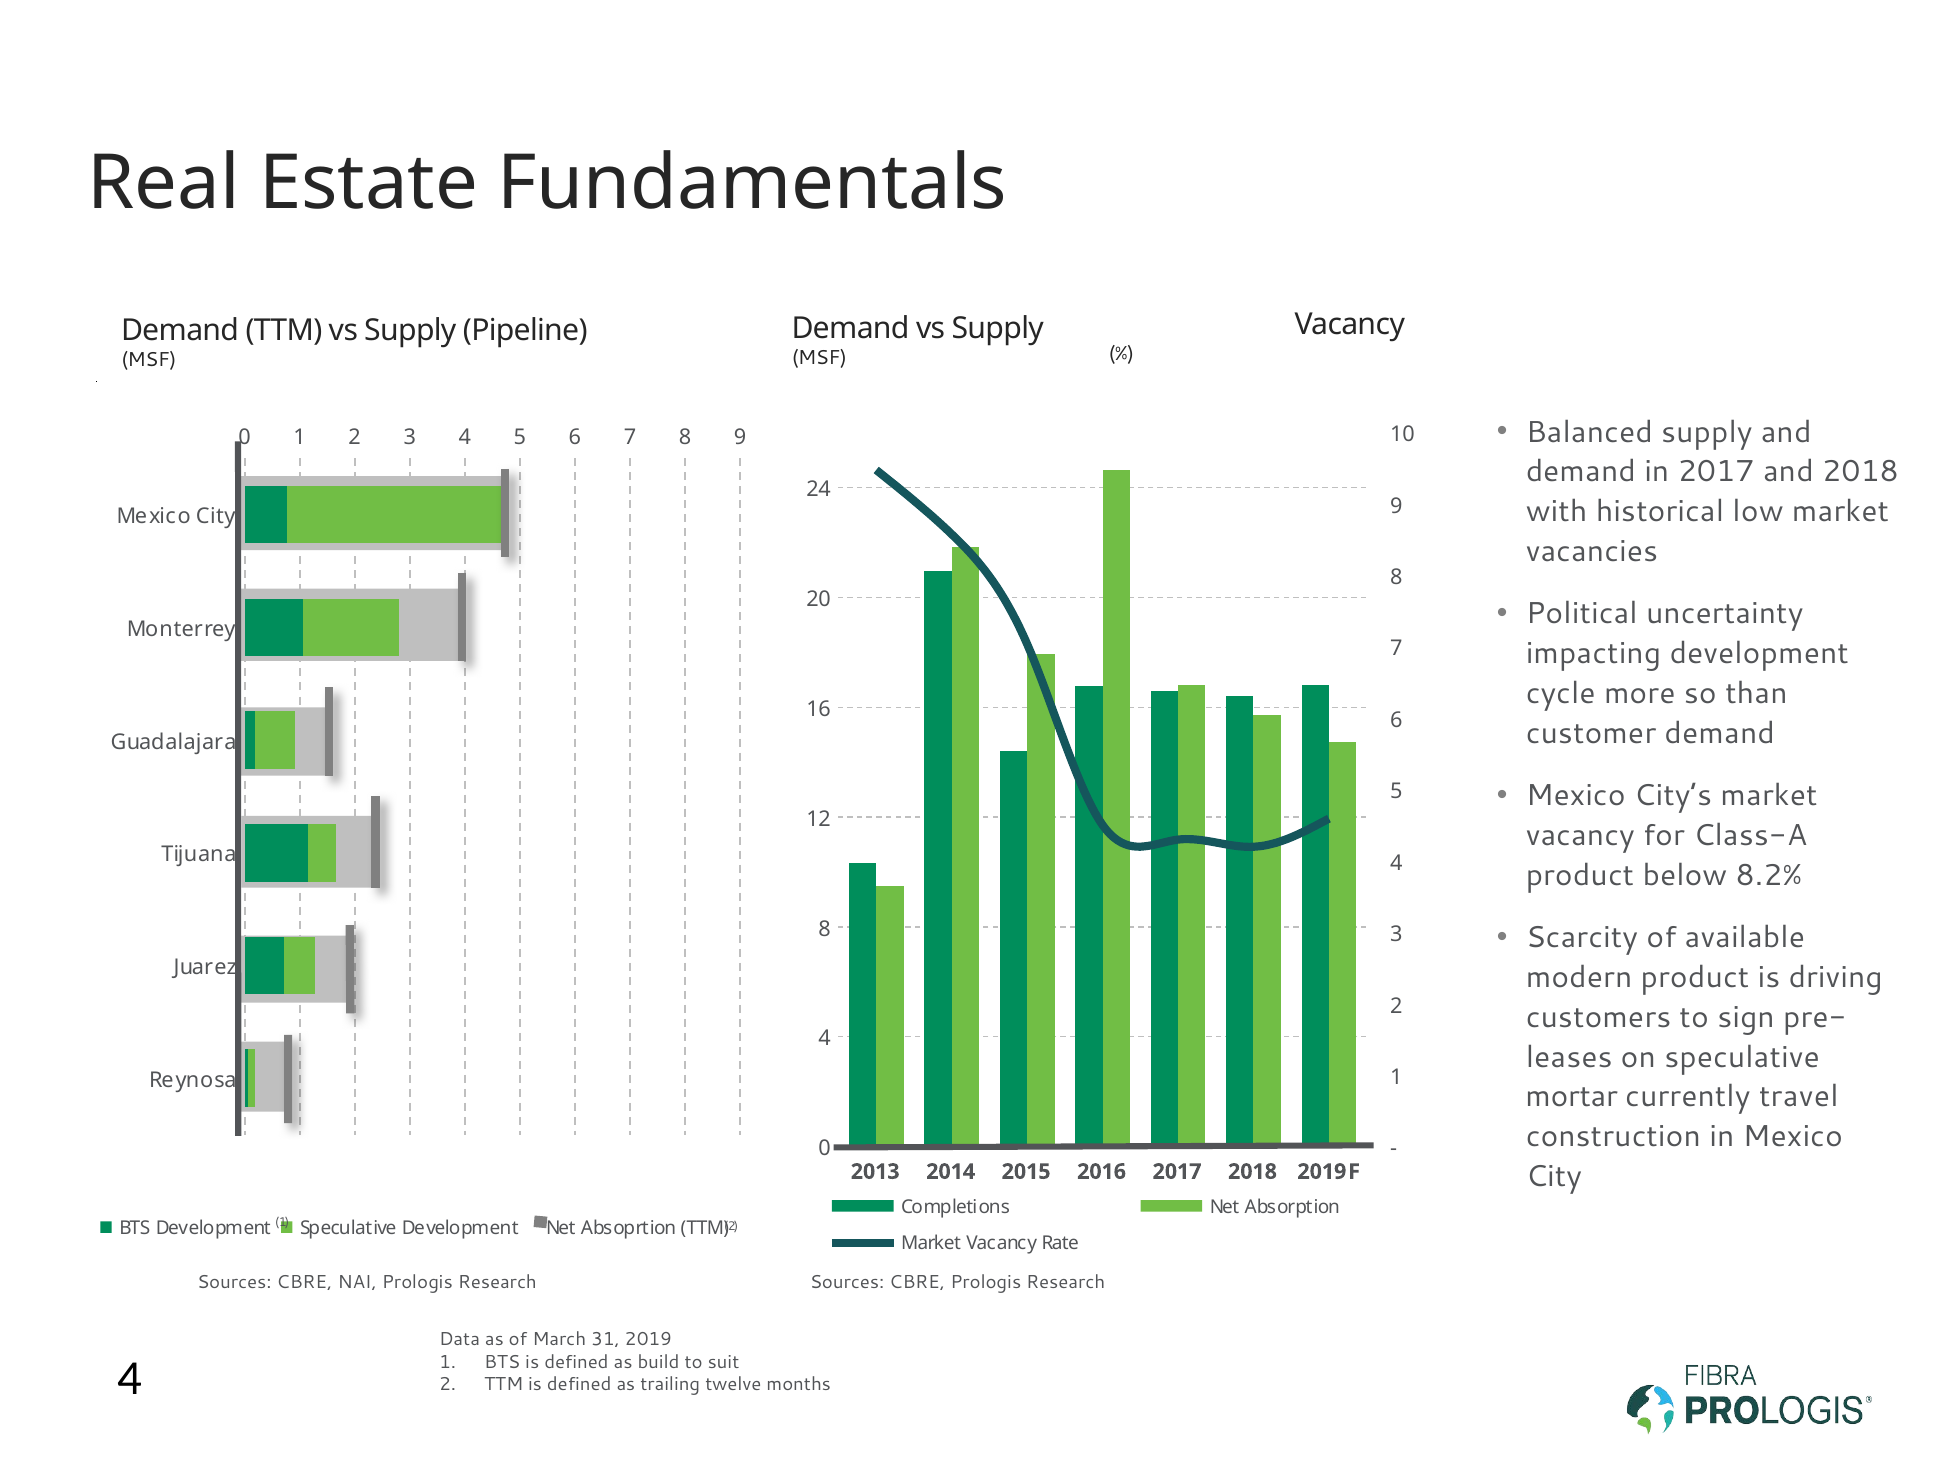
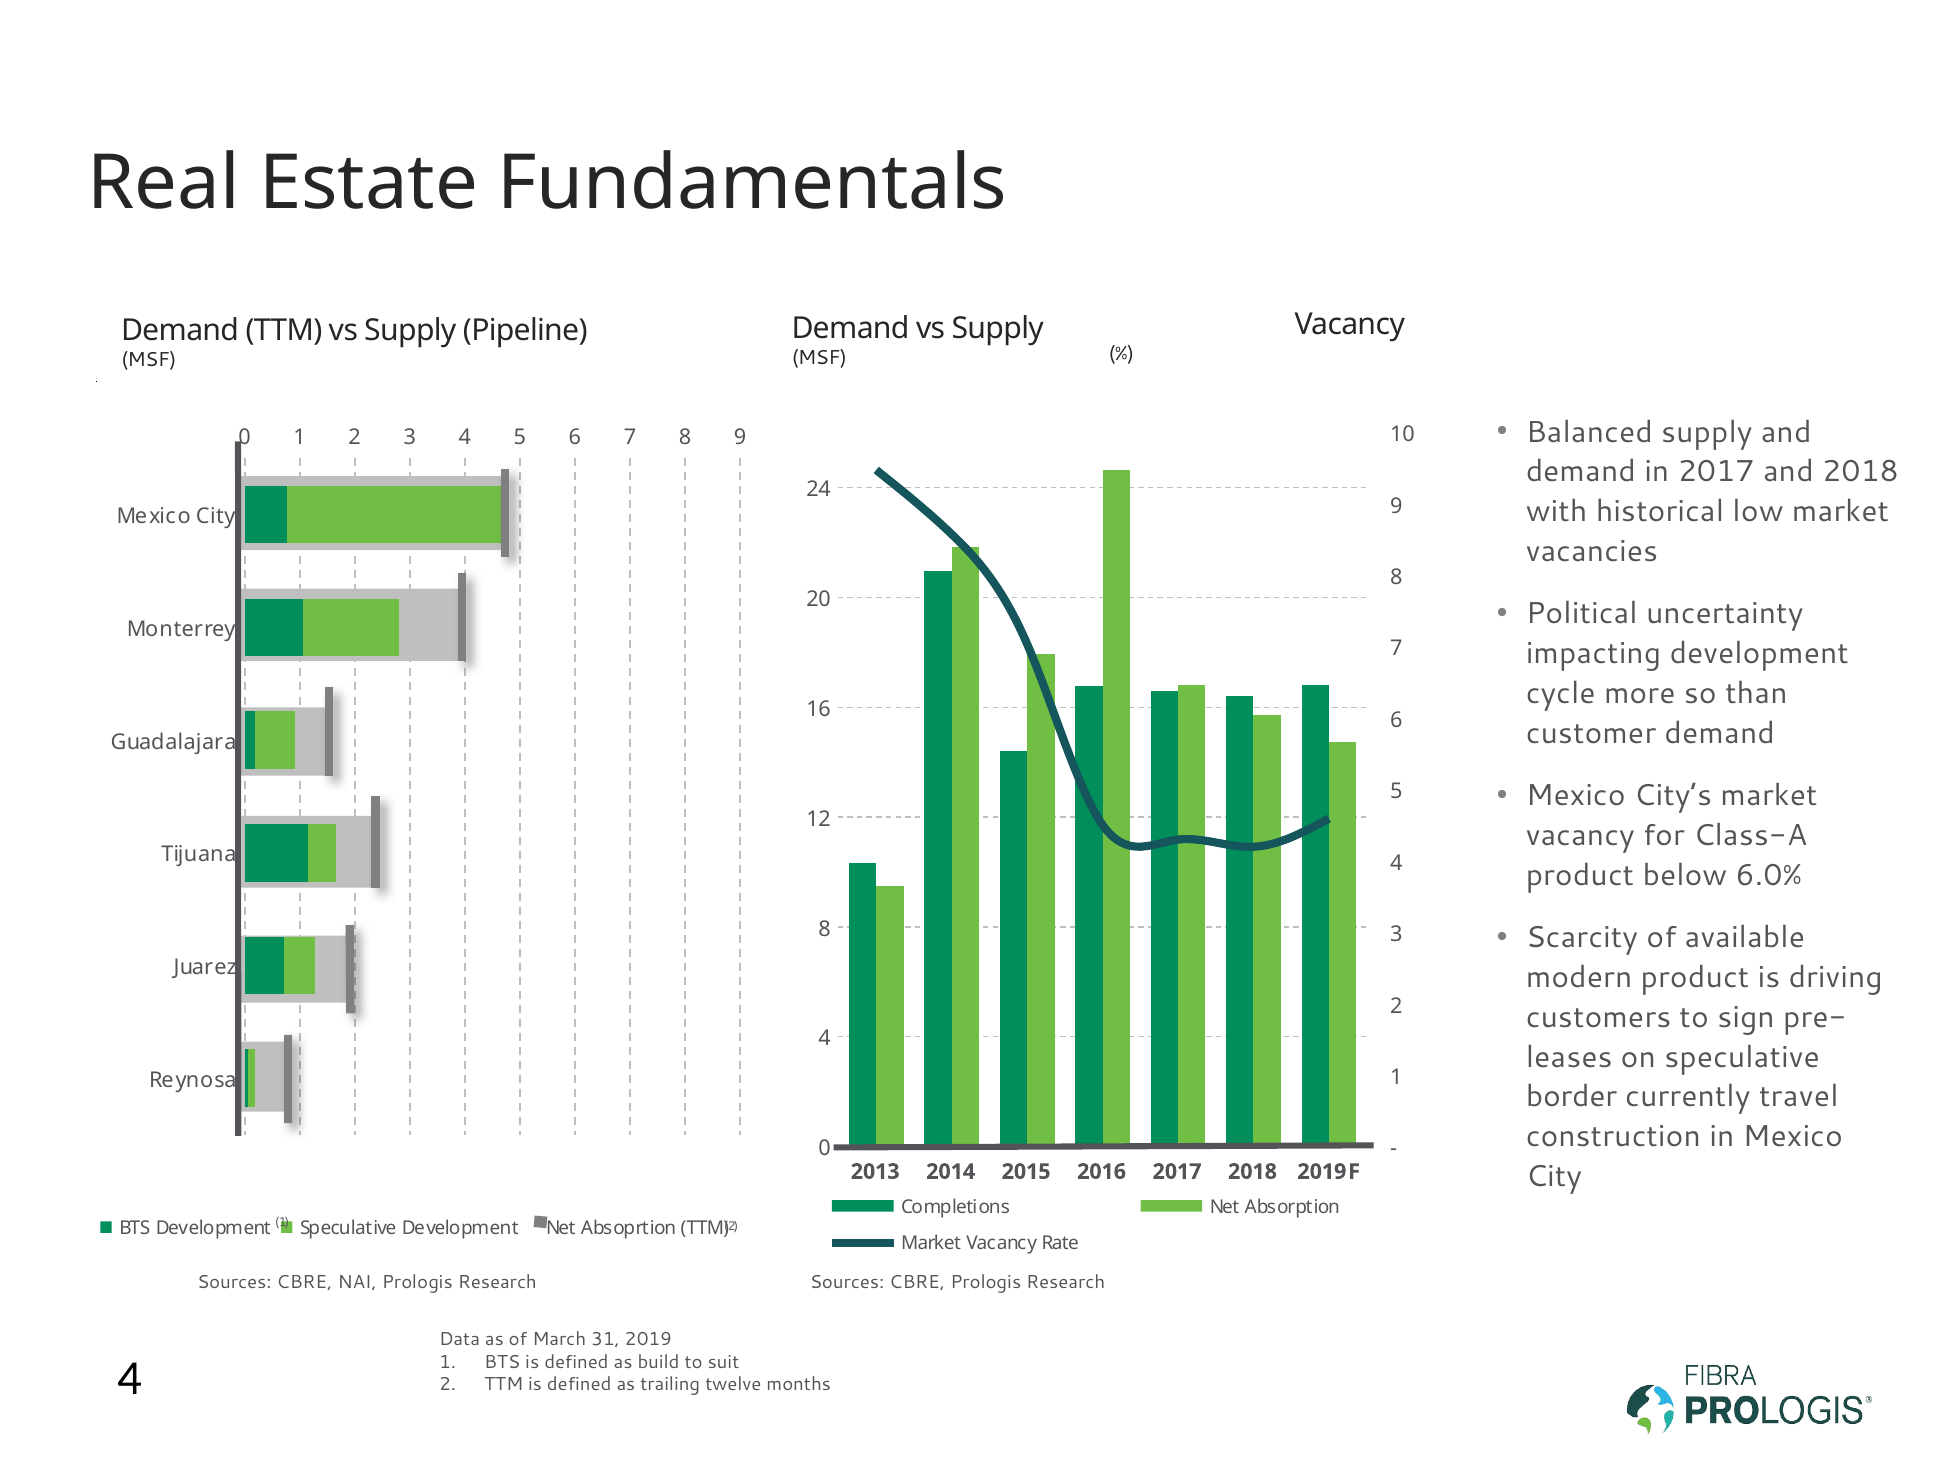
8.2%: 8.2% -> 6.0%
mortar: mortar -> border
